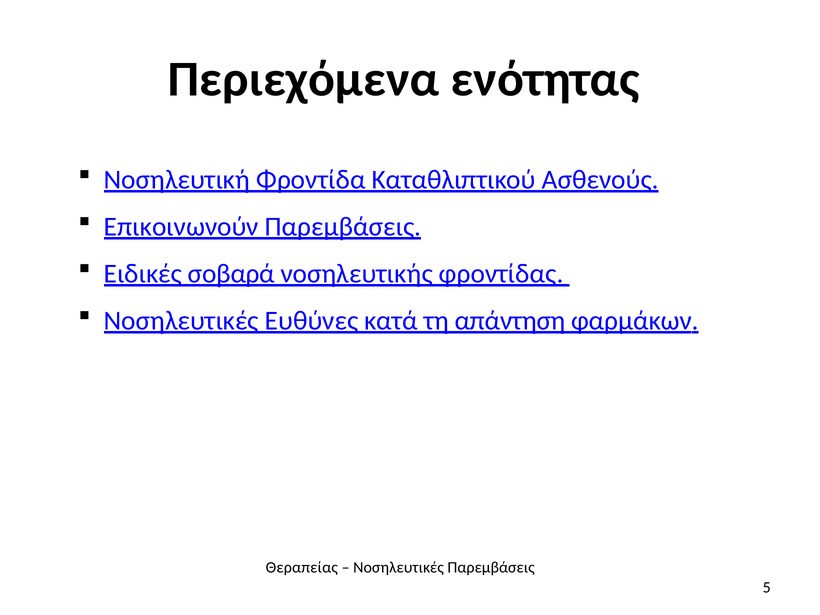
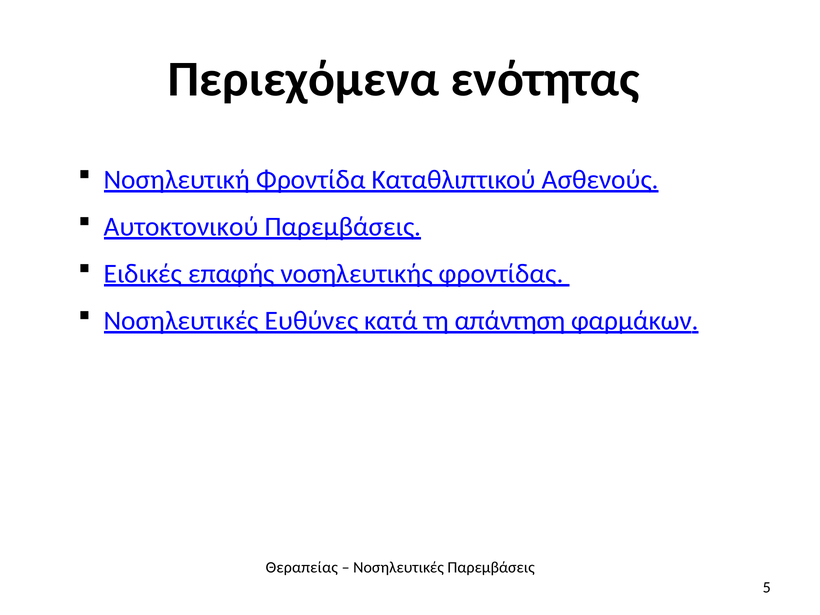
Επικοινωνούν: Επικοινωνούν -> Αυτοκτονικού
σοβαρά: σοβαρά -> επαφής
